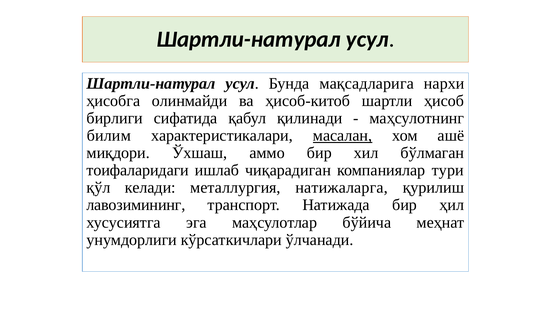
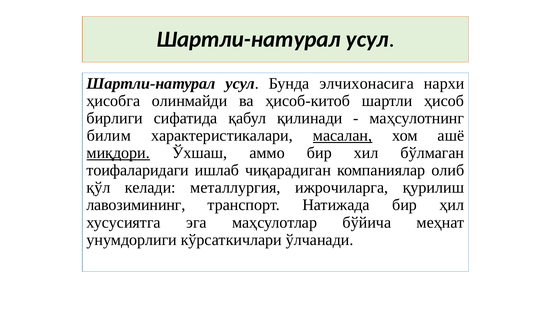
мақсадларига: мақсадларига -> элчихонасига
миқдори underline: none -> present
тури: тури -> олиб
натижаларга: натижаларга -> ижрочиларга
